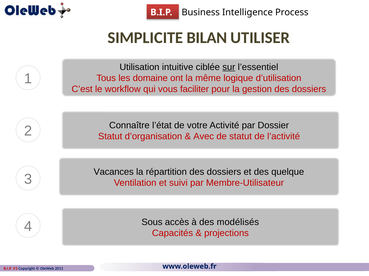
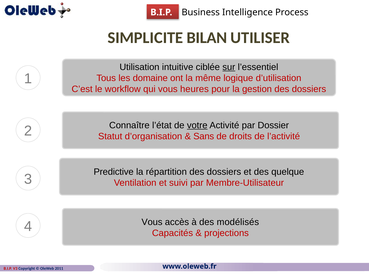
faciliter: faciliter -> heures
votre underline: none -> present
Avec: Avec -> Sans
de statut: statut -> droits
Vacances: Vacances -> Predictive
Sous at (152, 223): Sous -> Vous
